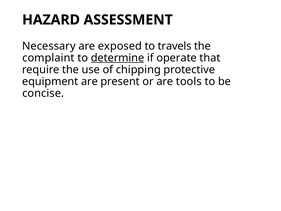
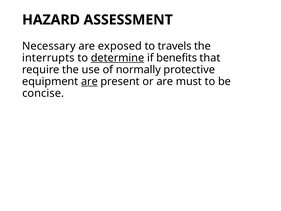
complaint: complaint -> interrupts
operate: operate -> benefits
chipping: chipping -> normally
are at (89, 81) underline: none -> present
tools: tools -> must
